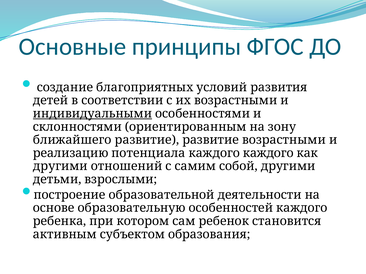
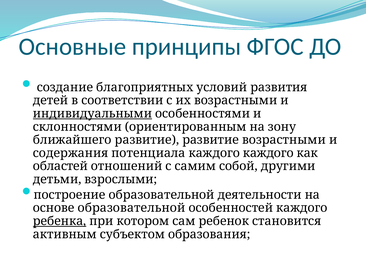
реализацию: реализацию -> содержания
другими at (60, 166): другими -> областей
основе образовательную: образовательную -> образовательной
ребенка underline: none -> present
